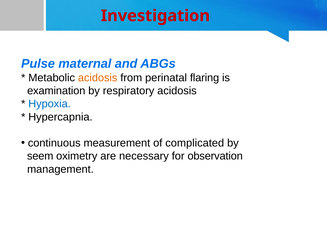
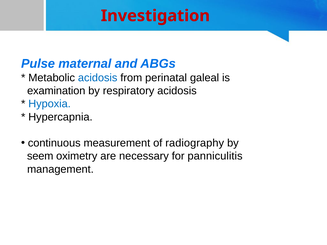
acidosis at (98, 78) colour: orange -> blue
flaring: flaring -> galeal
complicated: complicated -> radiography
observation: observation -> panniculitis
